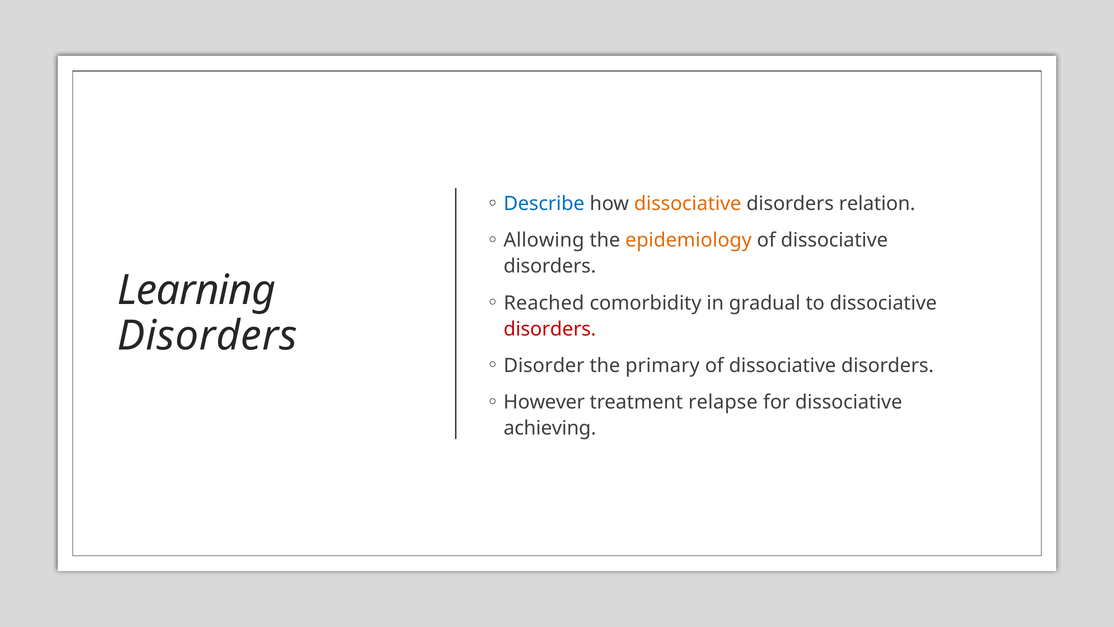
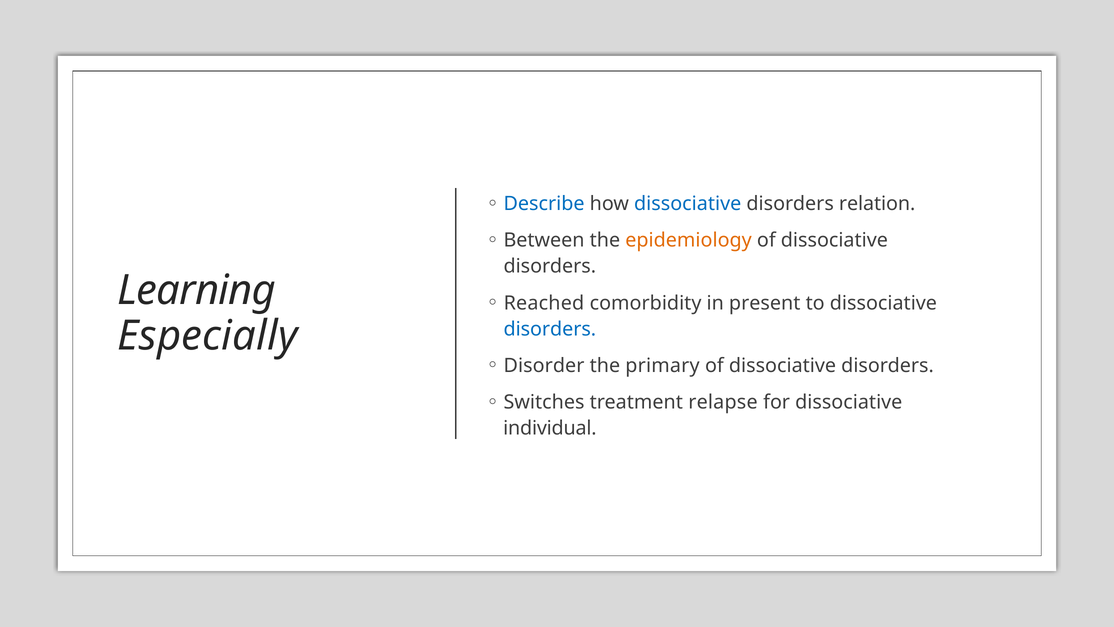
dissociative at (688, 204) colour: orange -> blue
Allowing: Allowing -> Between
gradual: gradual -> present
disorders at (550, 329) colour: red -> blue
Disorders at (207, 336): Disorders -> Especially
However: However -> Switches
achieving: achieving -> individual
